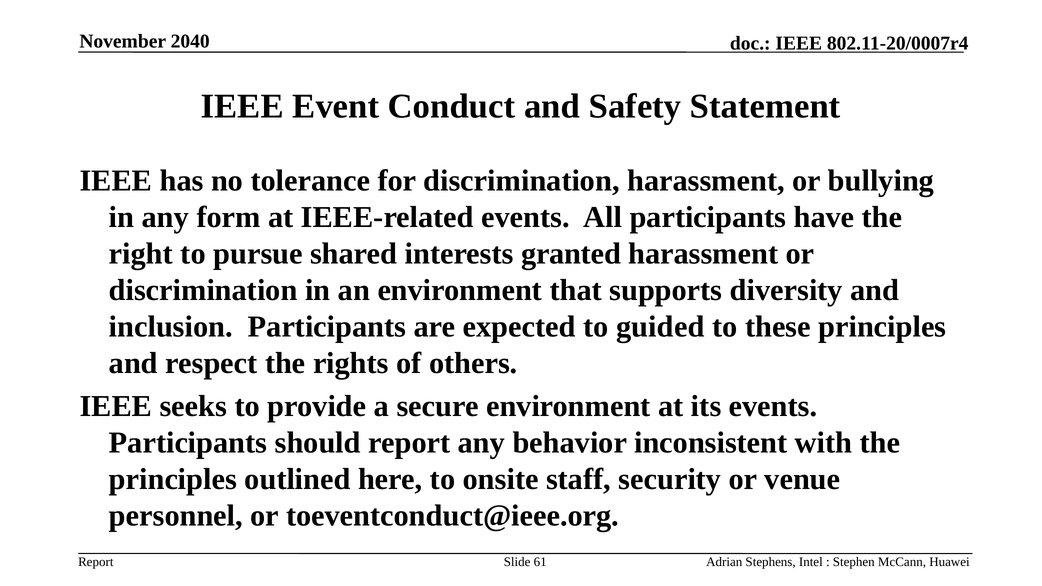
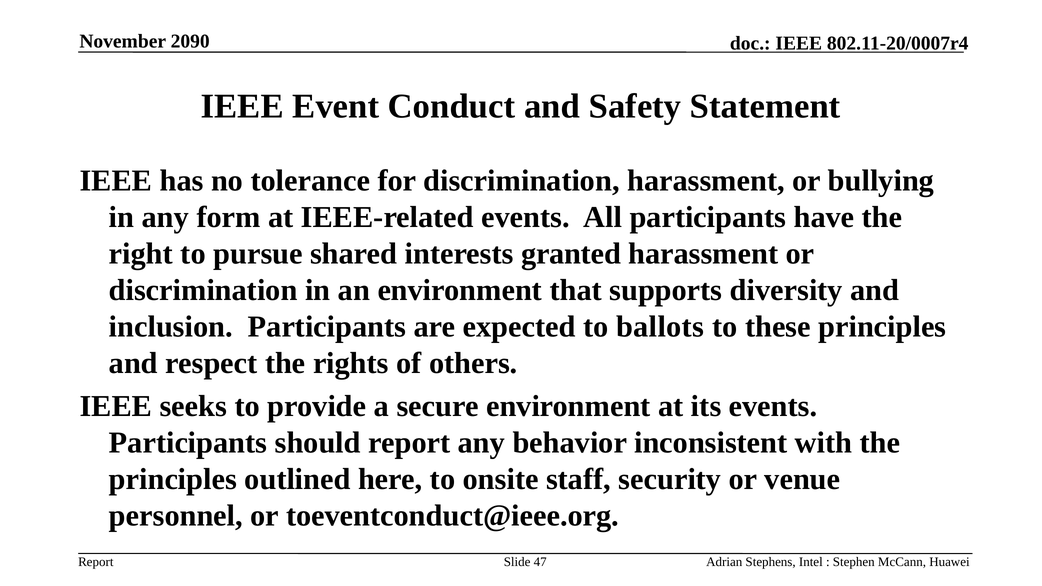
2040: 2040 -> 2090
guided: guided -> ballots
61: 61 -> 47
